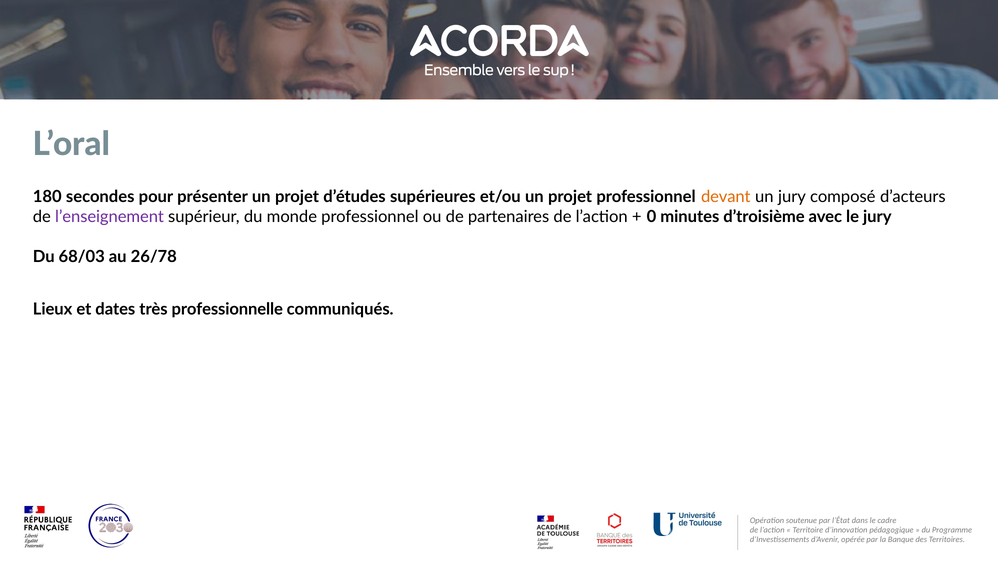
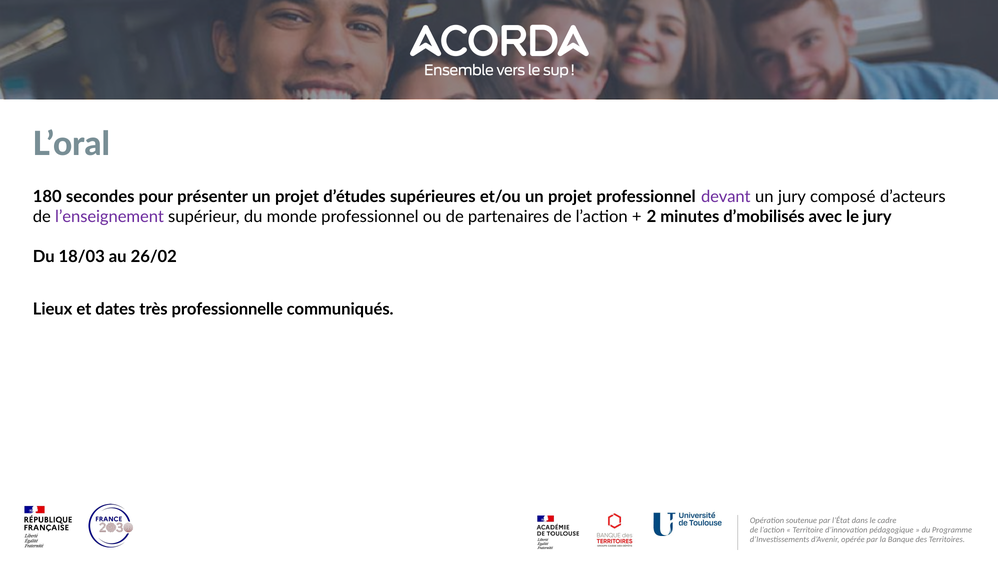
devant colour: orange -> purple
0: 0 -> 2
d’troisième: d’troisième -> d’mobilisés
68/03: 68/03 -> 18/03
26/78: 26/78 -> 26/02
